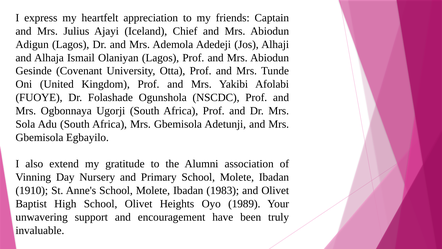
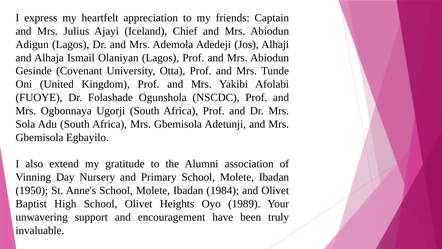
1910: 1910 -> 1950
1983: 1983 -> 1984
